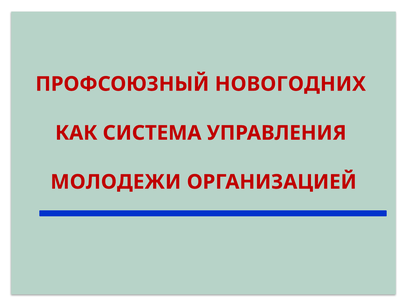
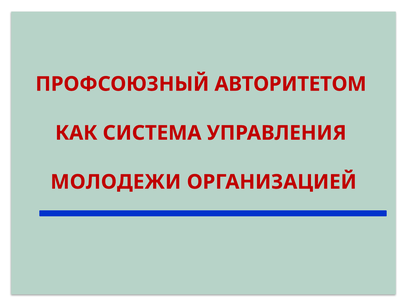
НОВОГОДНИХ: НОВОГОДНИХ -> АВТОРИТЕТОМ
